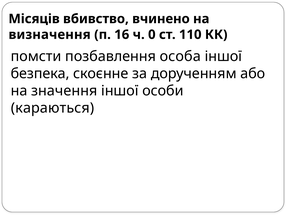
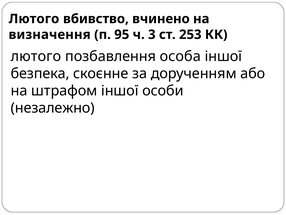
Місяців at (34, 19): Місяців -> Лютого
16: 16 -> 95
0: 0 -> 3
110: 110 -> 253
помсти at (36, 56): помсти -> лютого
значення: значення -> штрафом
караються: караються -> незалежно
